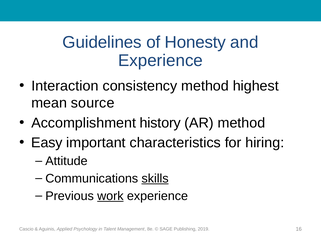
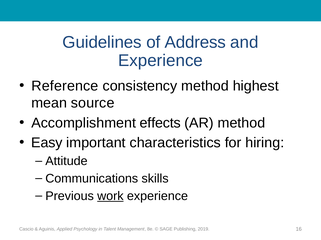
Honesty: Honesty -> Address
Interaction: Interaction -> Reference
history: history -> effects
skills underline: present -> none
